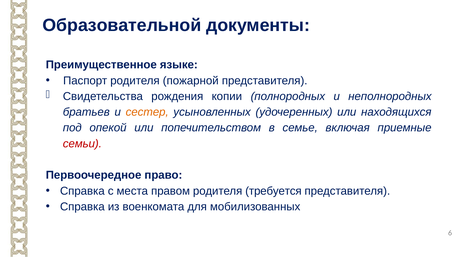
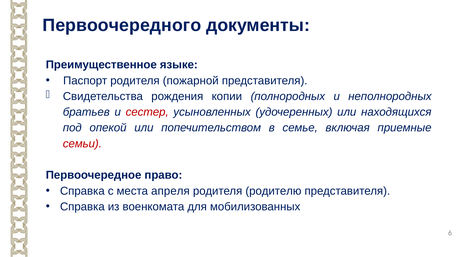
Образовательной: Образовательной -> Первоочередного
сестер colour: orange -> red
правом: правом -> апреля
требуется: требуется -> родителю
